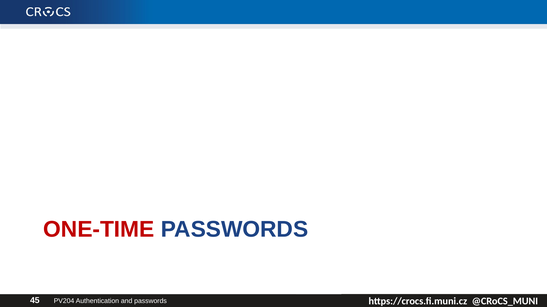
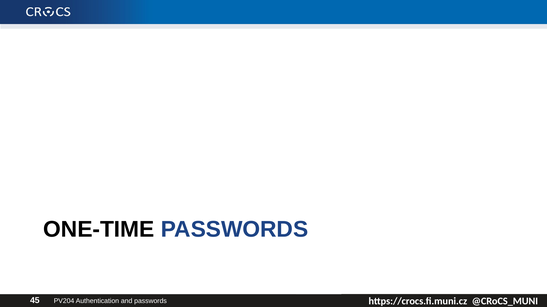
ONE-TIME colour: red -> black
